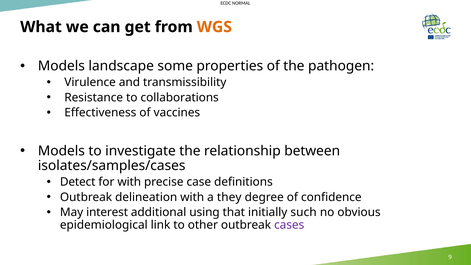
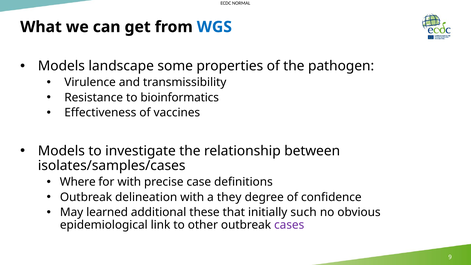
WGS colour: orange -> blue
collaborations: collaborations -> bioinformatics
Detect: Detect -> Where
interest: interest -> learned
using: using -> these
